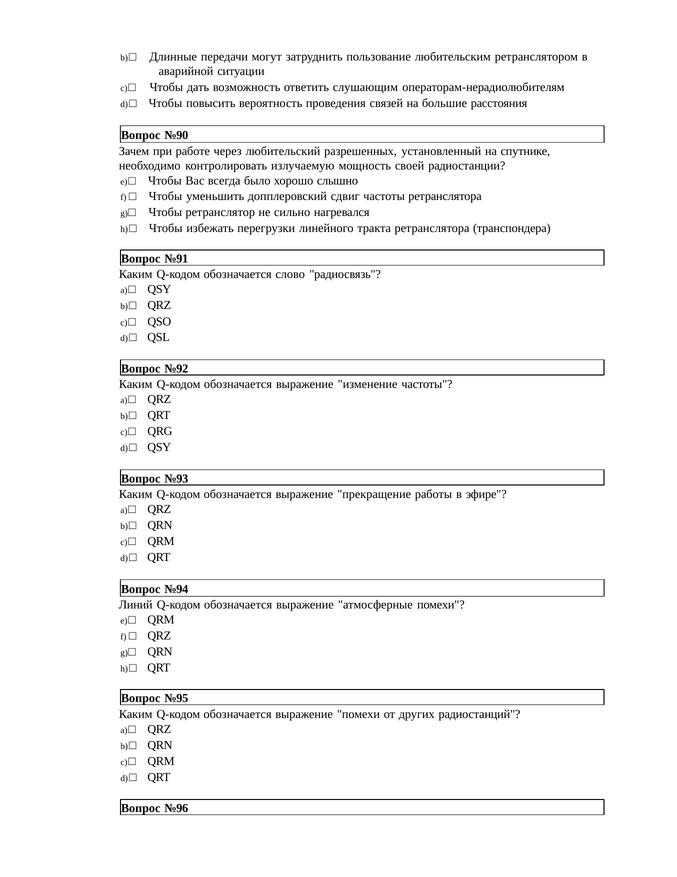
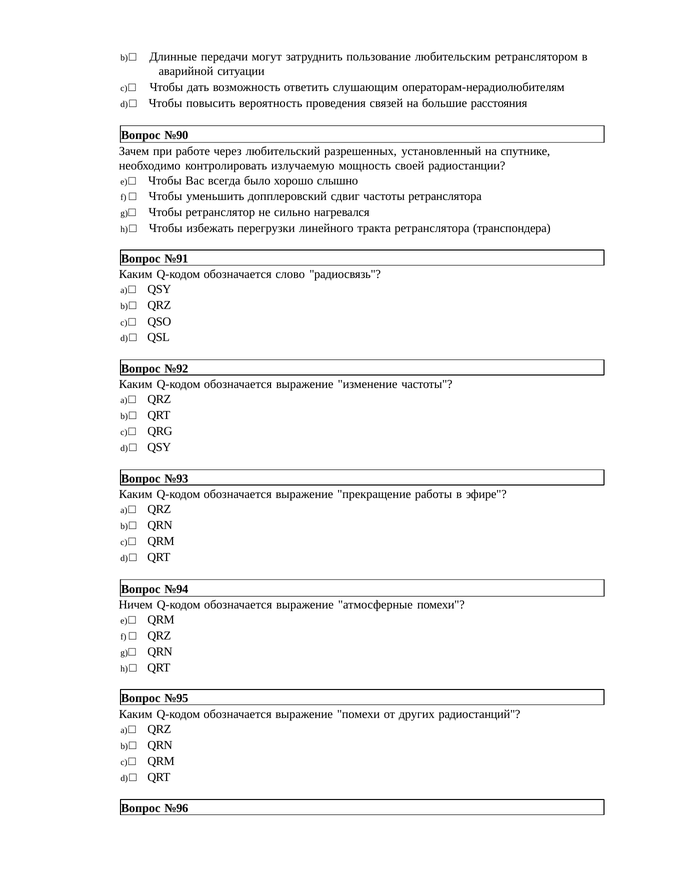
Линий: Линий -> Ничем
